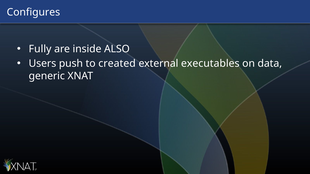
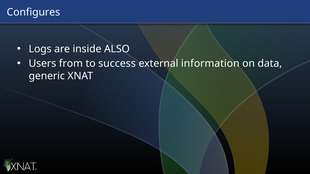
Fully: Fully -> Logs
push: push -> from
created: created -> success
executables: executables -> information
